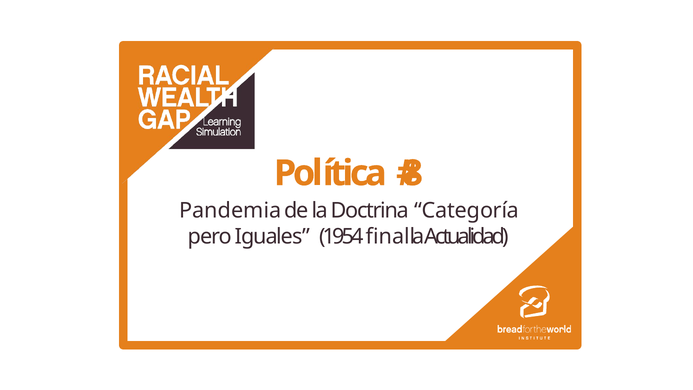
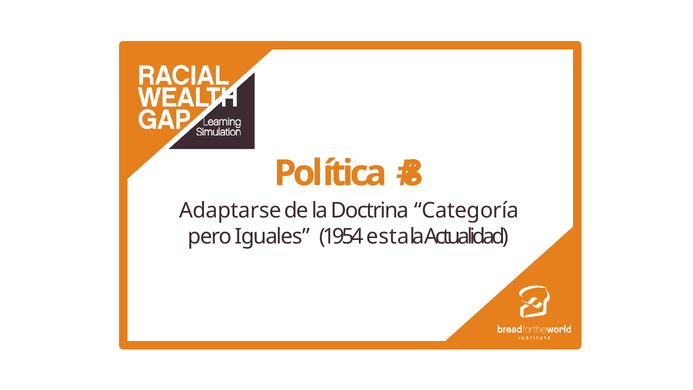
Pandemia: Pandemia -> Adaptarse
final: final -> esta
